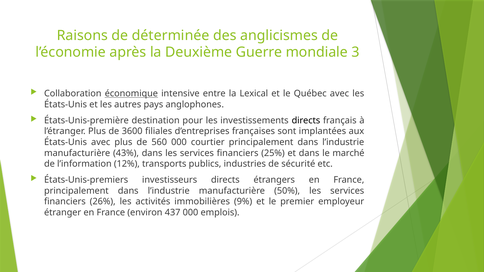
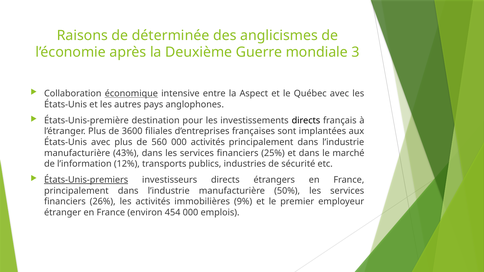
Lexical: Lexical -> Aspect
000 courtier: courtier -> activités
États-Unis-premiers underline: none -> present
437: 437 -> 454
